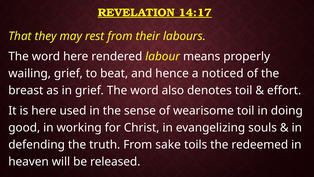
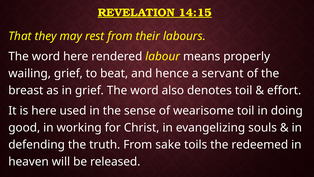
14:17: 14:17 -> 14:15
noticed: noticed -> servant
